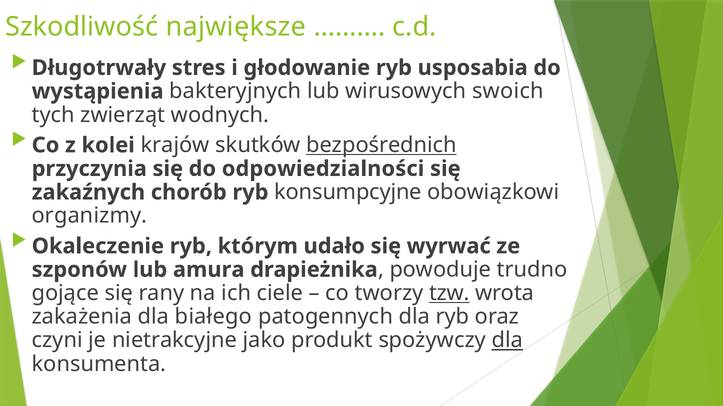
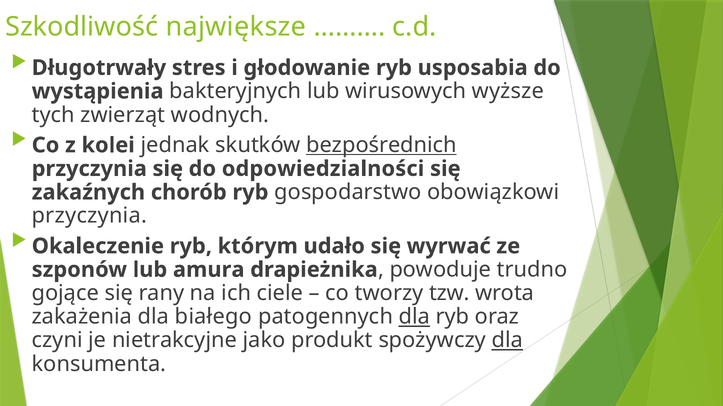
swoich: swoich -> wyższe
krajów: krajów -> jednak
konsumpcyjne: konsumpcyjne -> gospodarstwo
organizmy at (89, 216): organizmy -> przyczynia
tzw underline: present -> none
dla at (414, 317) underline: none -> present
